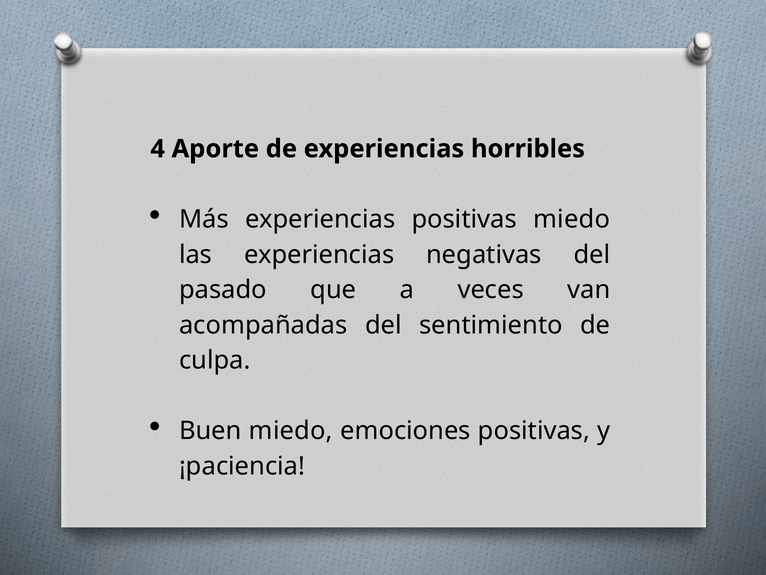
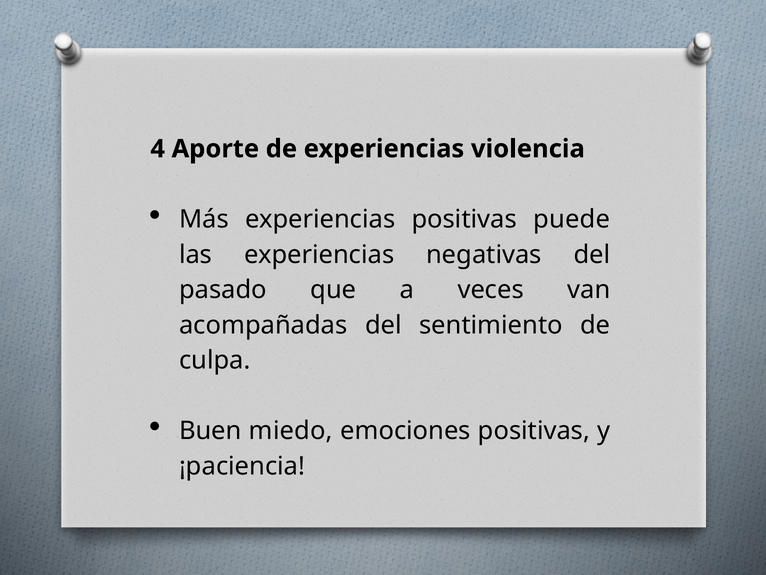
horribles: horribles -> violencia
positivas miedo: miedo -> puede
